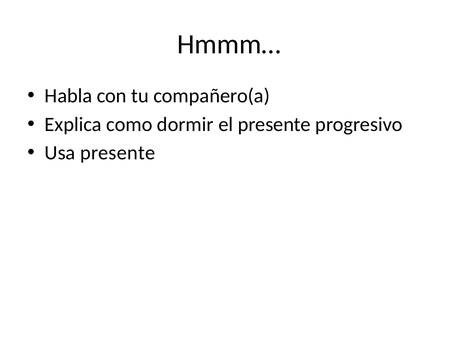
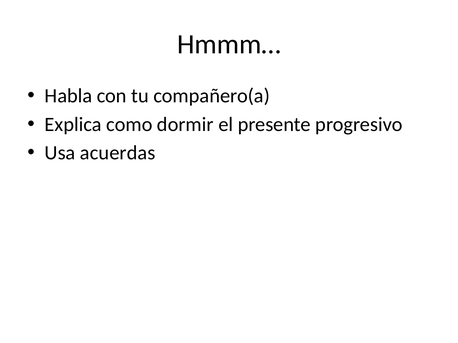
Usa presente: presente -> acuerdas
